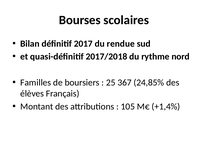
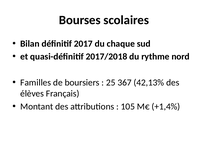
rendue: rendue -> chaque
24,85%: 24,85% -> 42,13%
